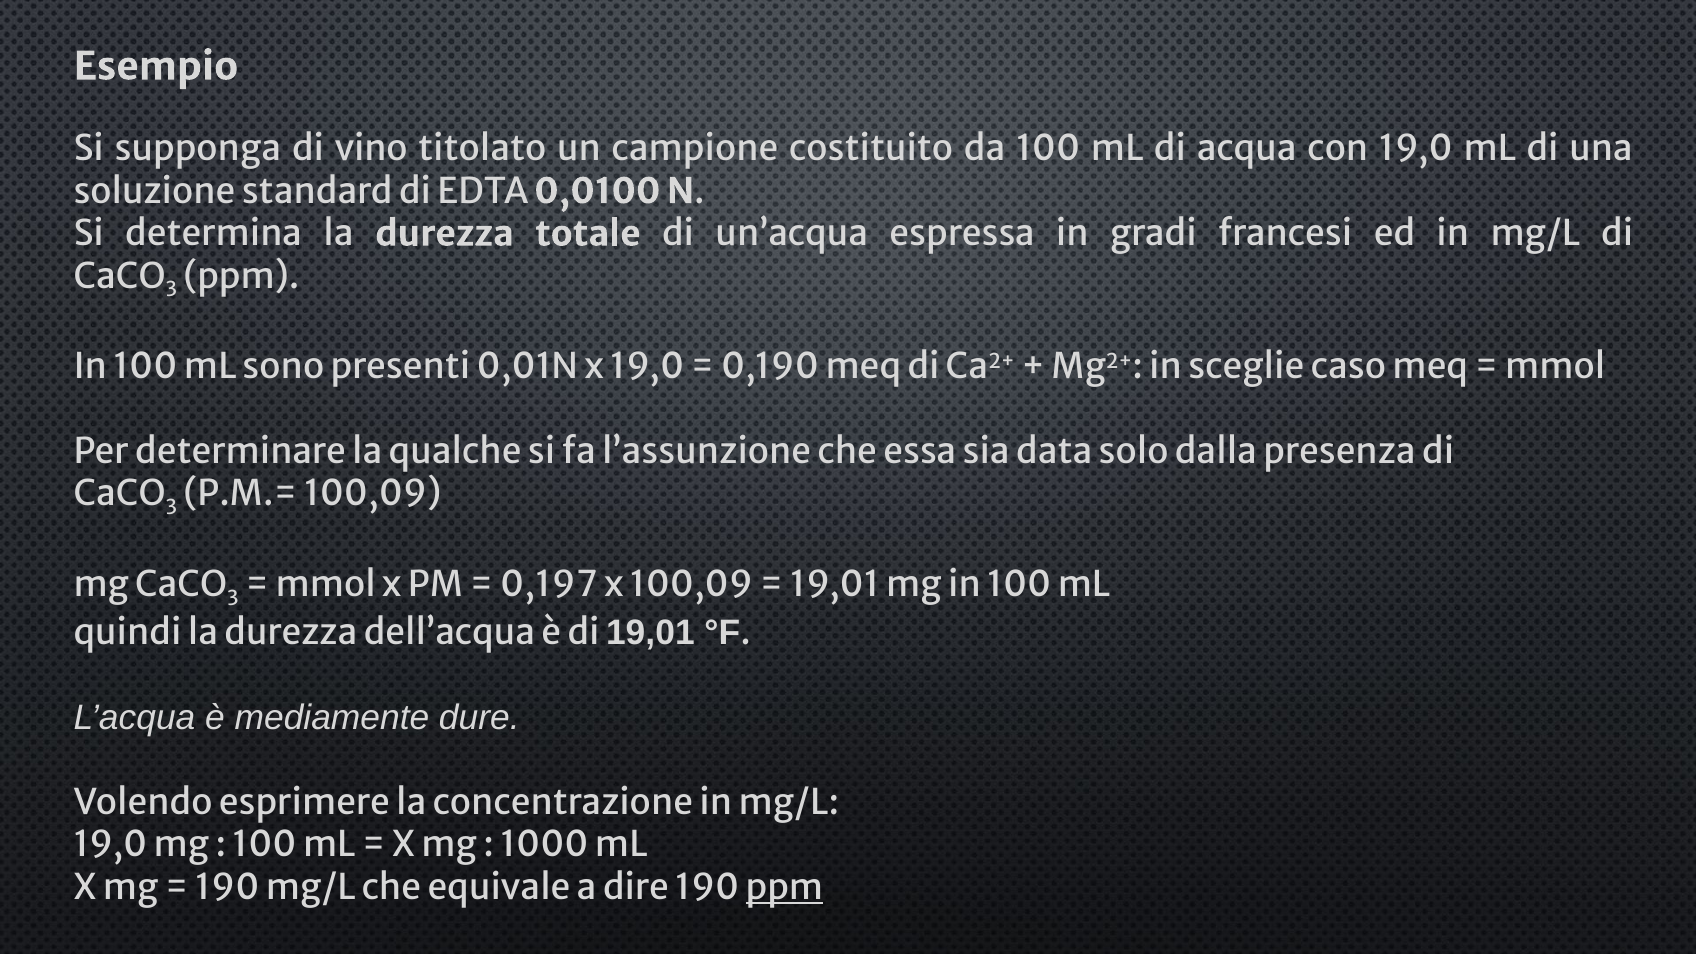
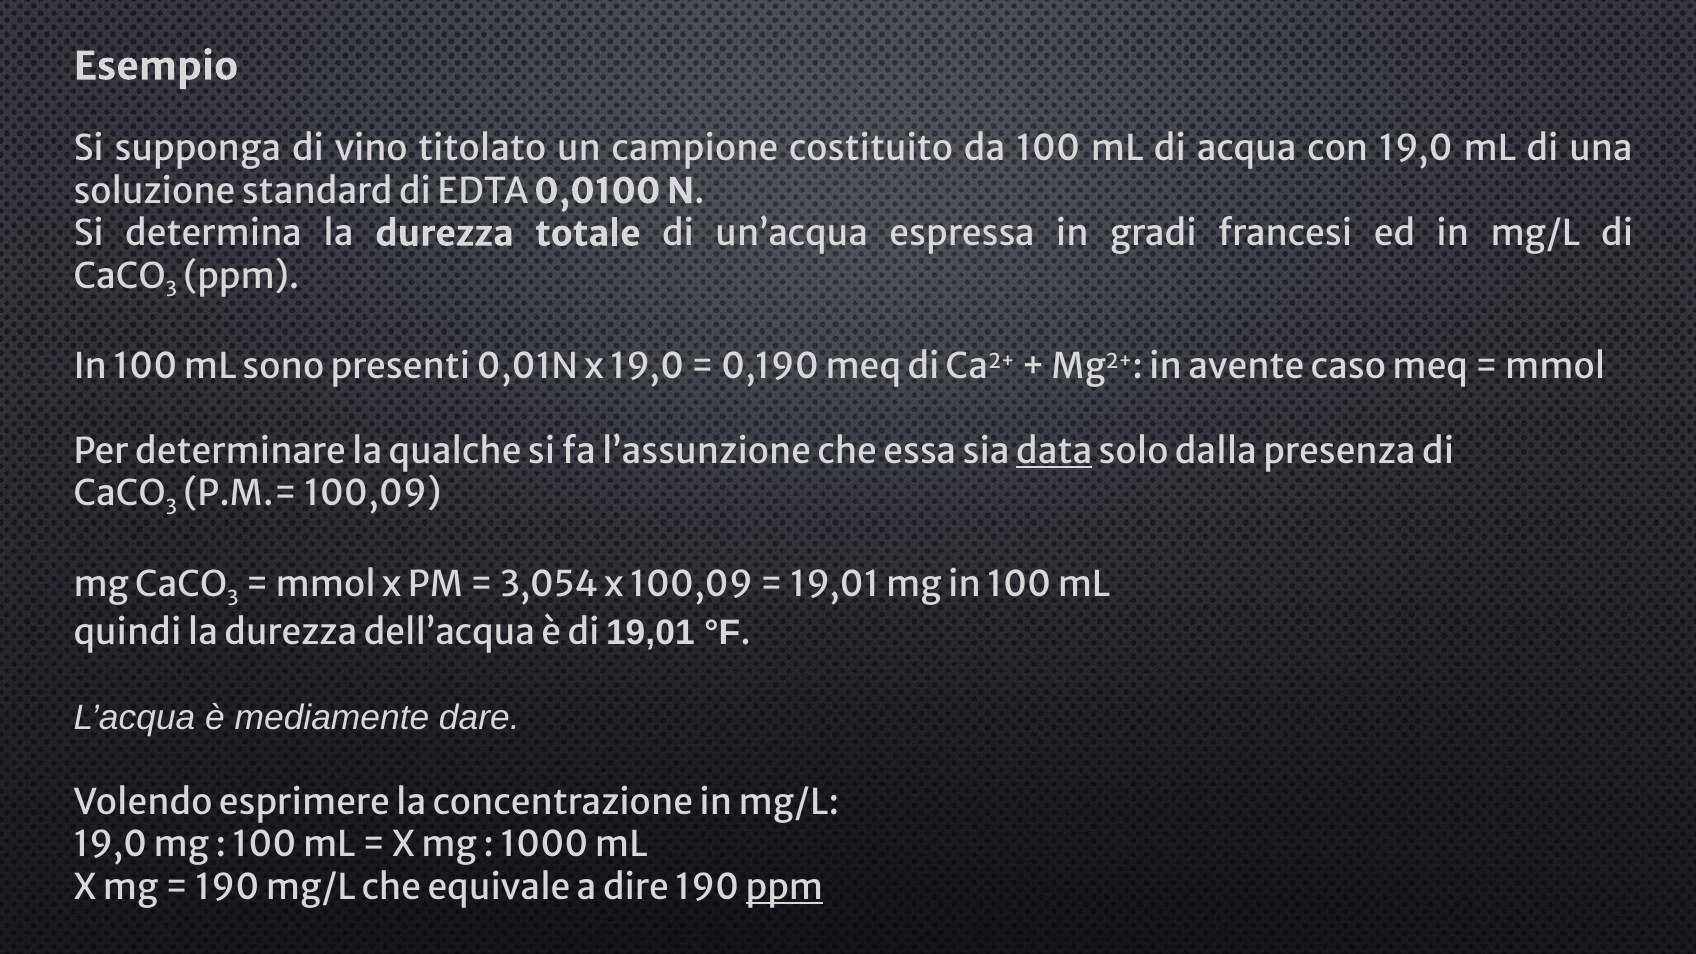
sceglie: sceglie -> avente
data underline: none -> present
0,197: 0,197 -> 3,054
dure: dure -> dare
